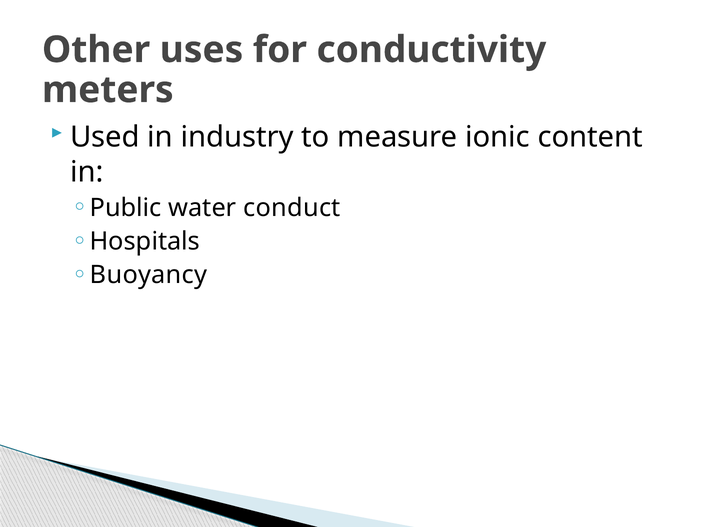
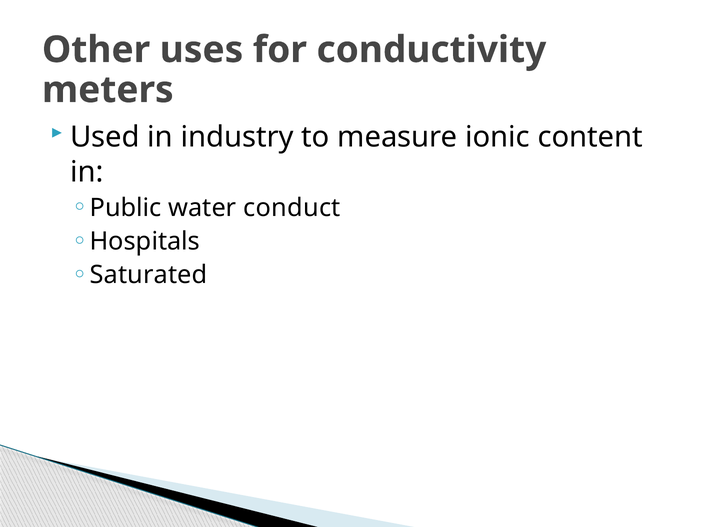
Buoyancy: Buoyancy -> Saturated
